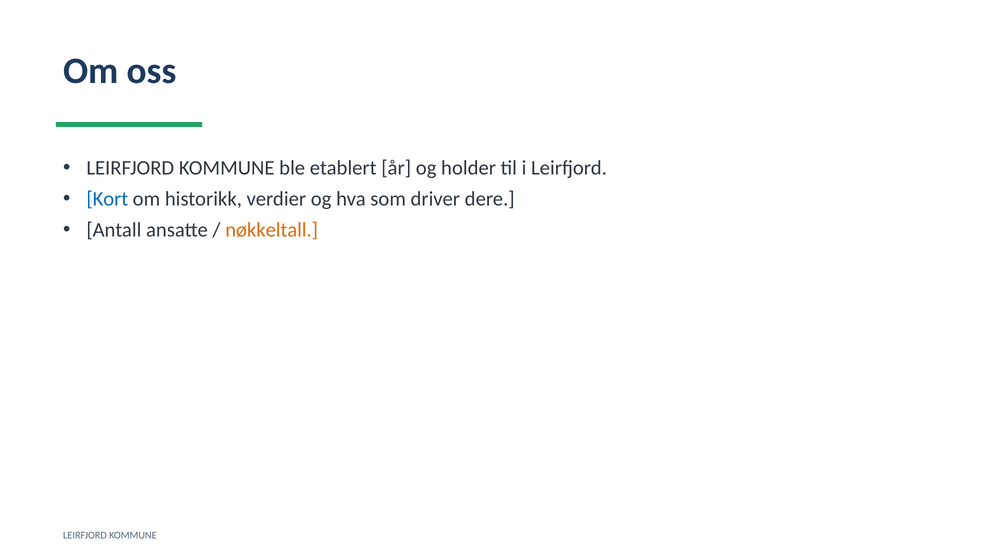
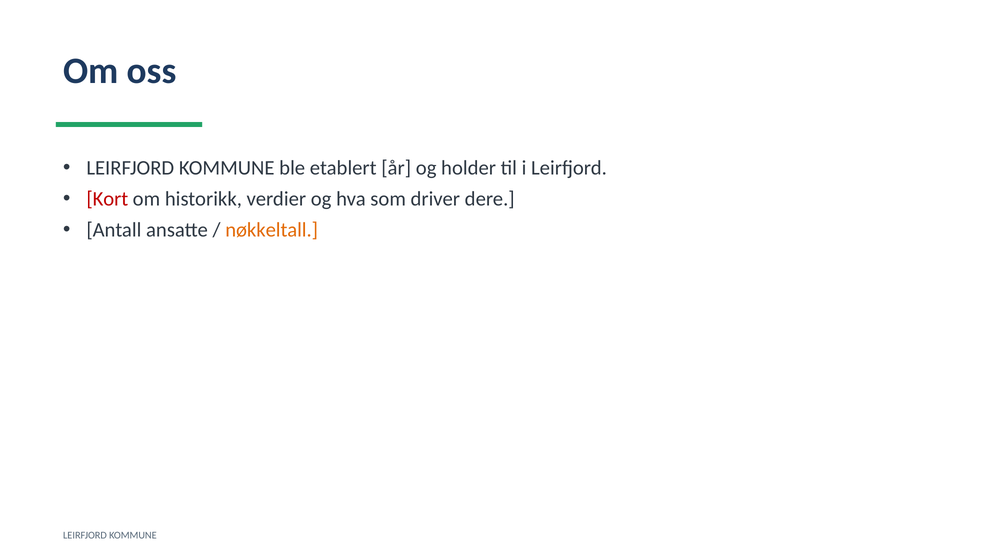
Kort colour: blue -> red
